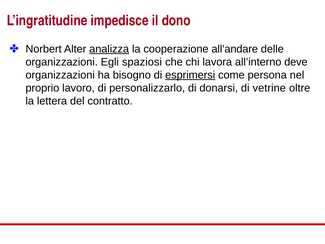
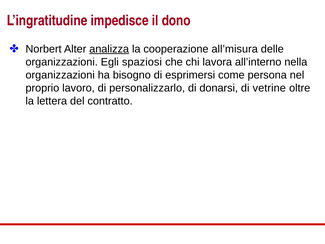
all’andare: all’andare -> all’misura
deve: deve -> nella
esprimersi underline: present -> none
